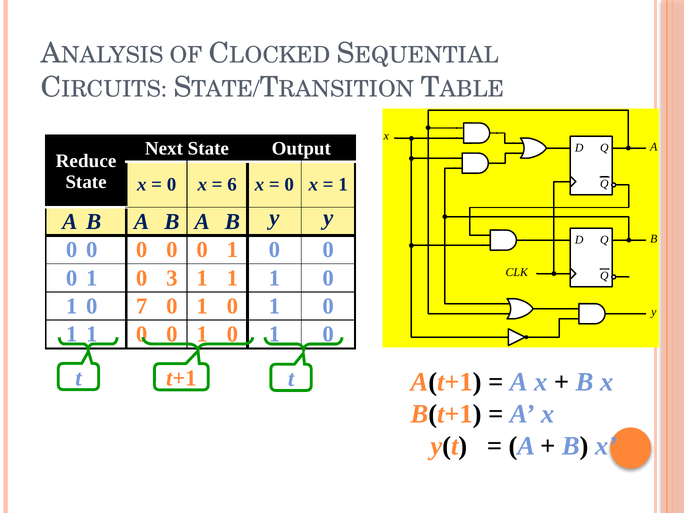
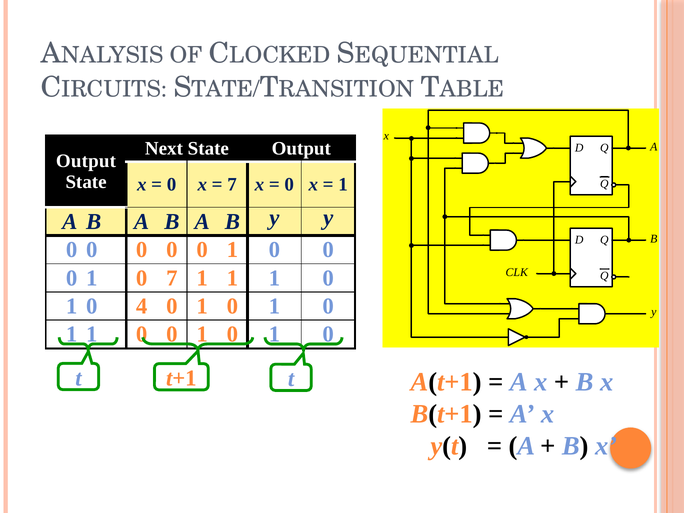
Reduce at (86, 161): Reduce -> Output
6 at (232, 185): 6 -> 7
0 3: 3 -> 7
7: 7 -> 4
